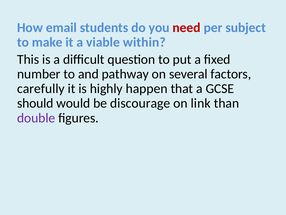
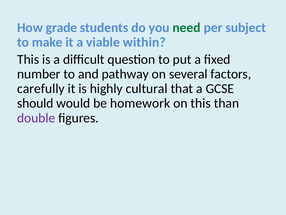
email: email -> grade
need colour: red -> green
happen: happen -> cultural
discourage: discourage -> homework
on link: link -> this
